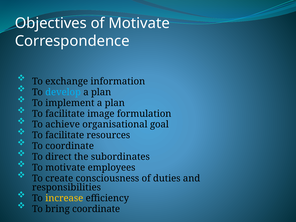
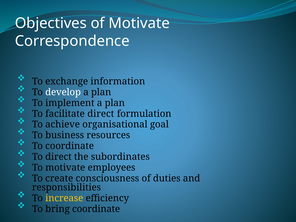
develop colour: light blue -> white
facilitate image: image -> direct
facilitate at (65, 135): facilitate -> business
